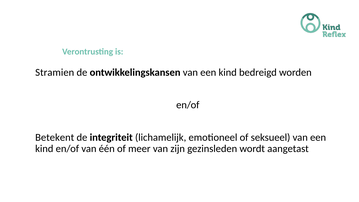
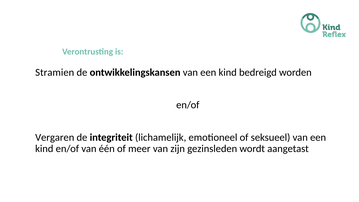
Betekent: Betekent -> Vergaren
